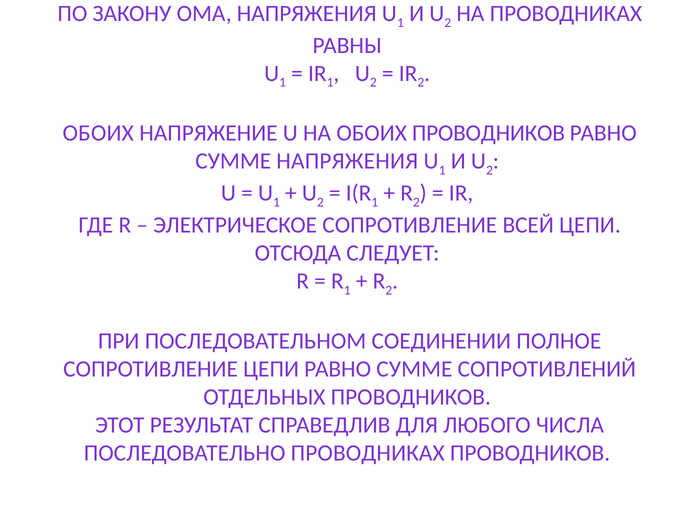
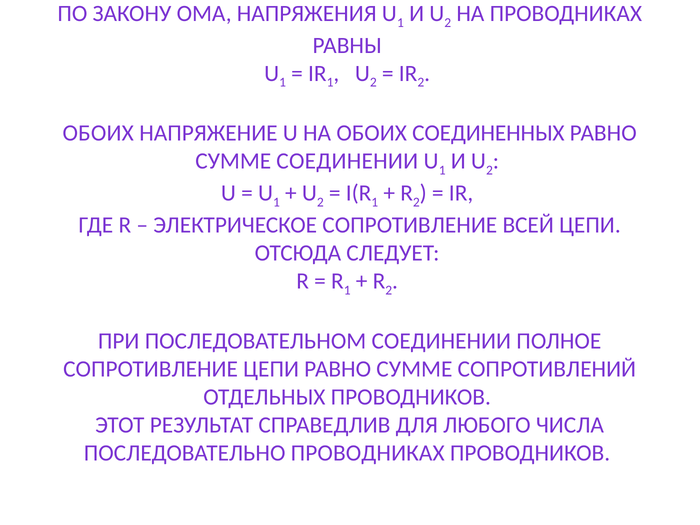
ОБОИХ ПРОВОДНИКОВ: ПРОВОДНИКОВ -> СОЕДИНЕННЫХ
СУММЕ НАПРЯЖЕНИЯ: НАПРЯЖЕНИЯ -> СОЕДИНЕНИИ
